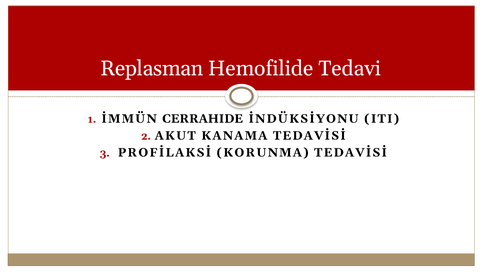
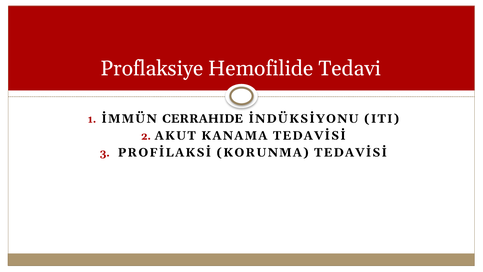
Replasman: Replasman -> Proflaksiye
